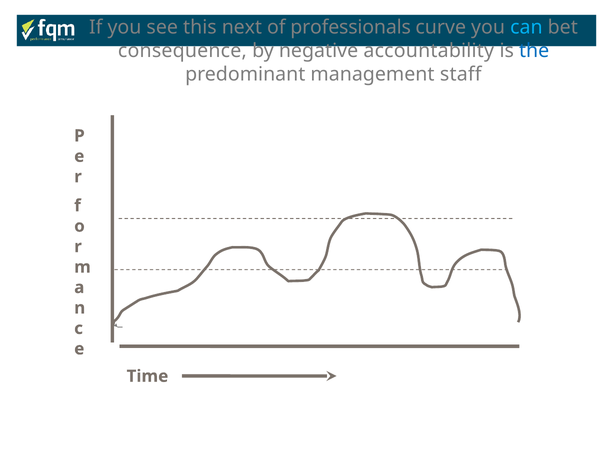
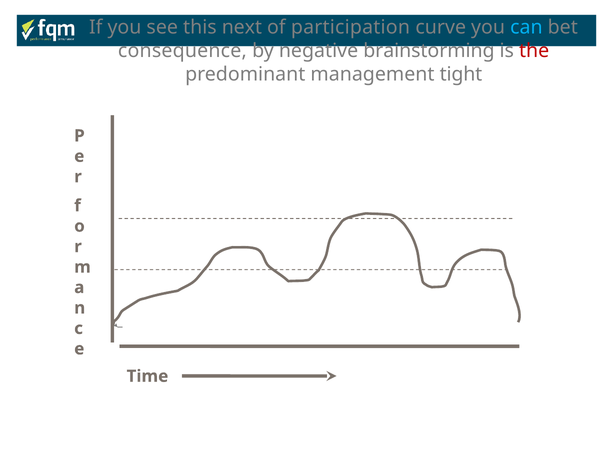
professionals: professionals -> participation
accountability: accountability -> brainstorming
the colour: blue -> red
staff: staff -> tight
